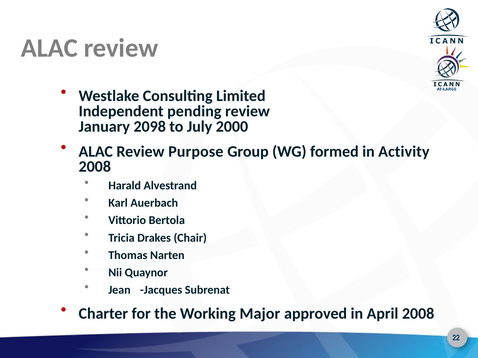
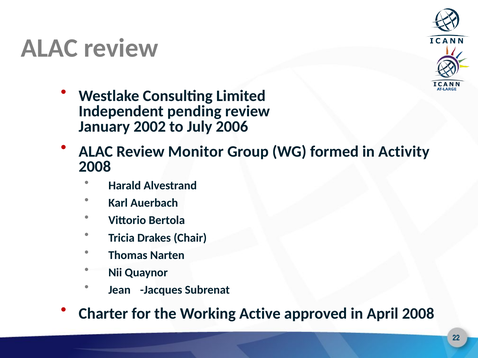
2098: 2098 -> 2002
2000: 2000 -> 2006
Purpose: Purpose -> Monitor
Major: Major -> Active
